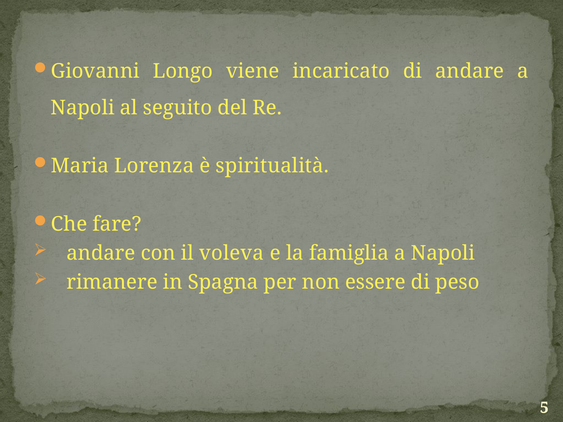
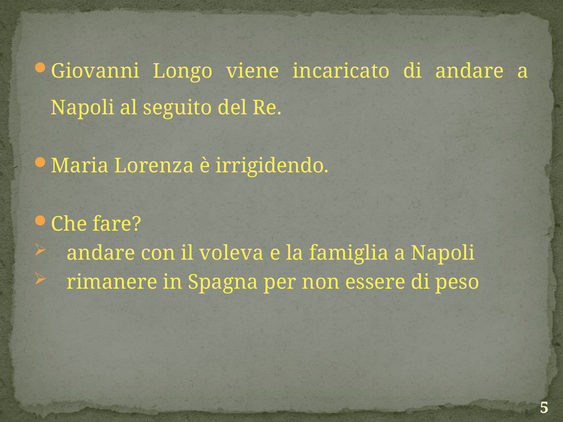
spiritualità: spiritualità -> irrigidendo
